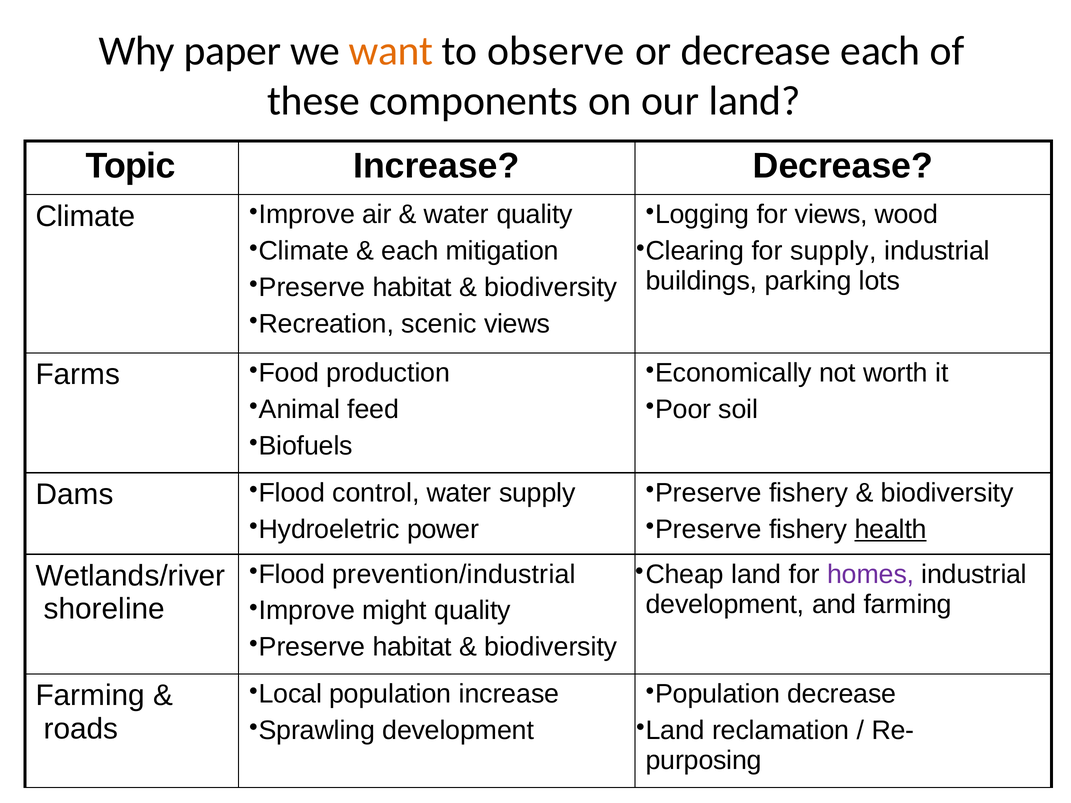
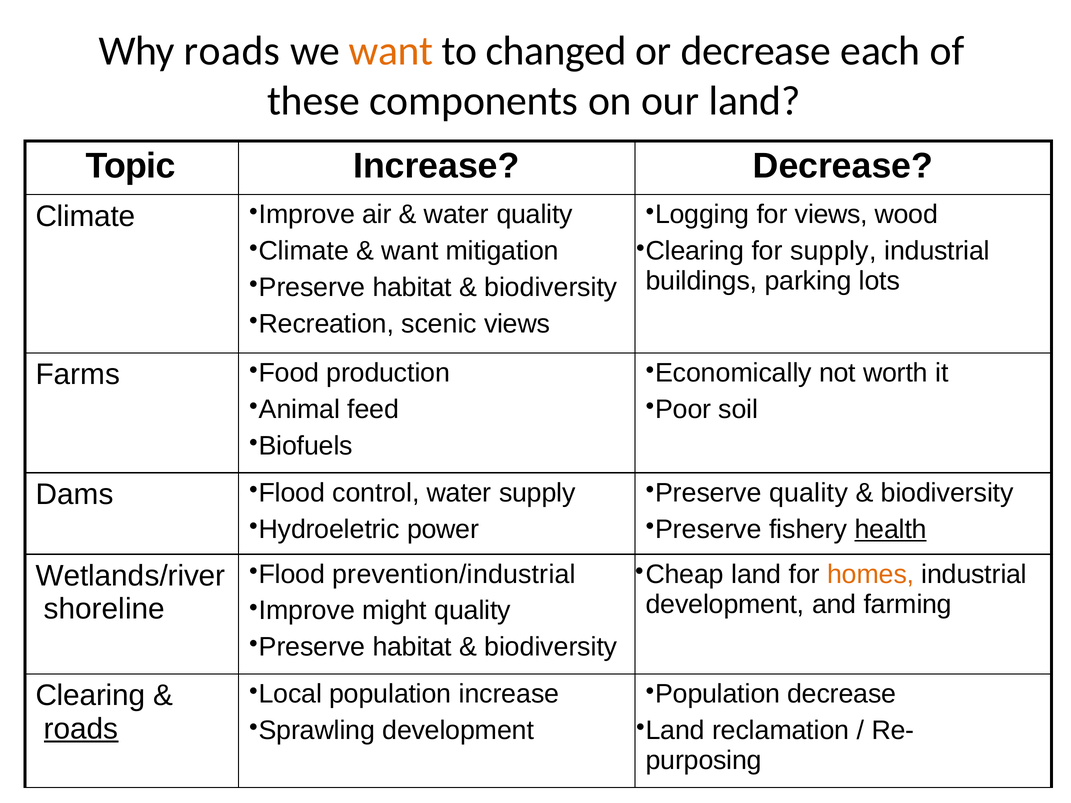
Why paper: paper -> roads
observe: observe -> changed
each at (410, 251): each -> want
fishery at (809, 493): fishery -> quality
homes colour: purple -> orange
Farming at (90, 696): Farming -> Clearing
roads at (81, 729) underline: none -> present
